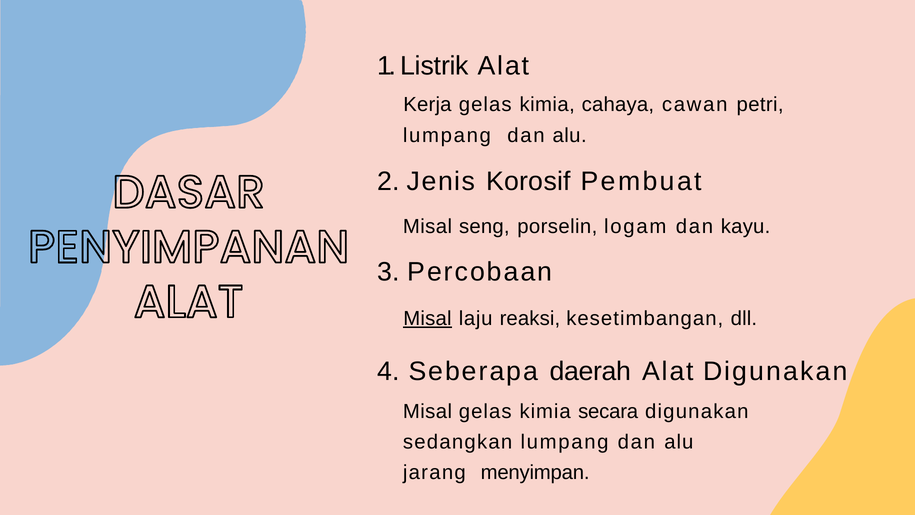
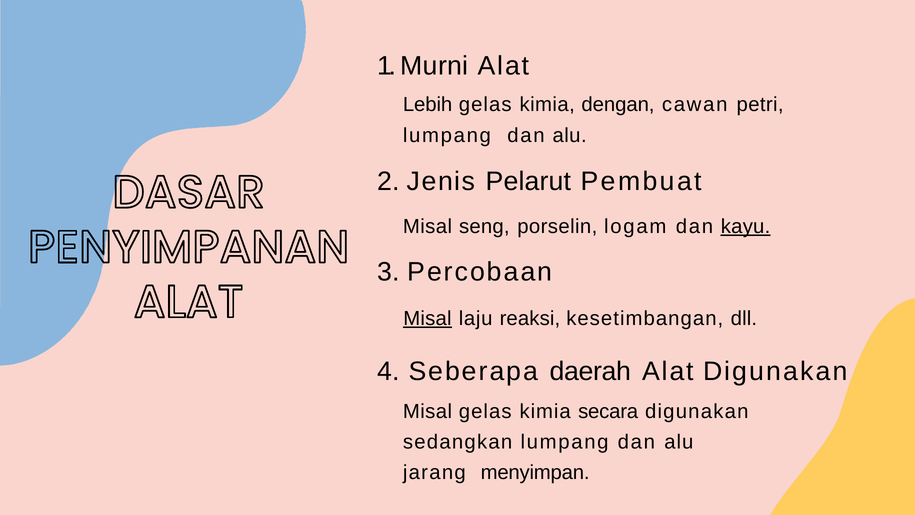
Listrik: Listrik -> Murni
Kerja: Kerja -> Lebih
cahaya: cahaya -> dengan
Korosif: Korosif -> Pelarut
kayu underline: none -> present
